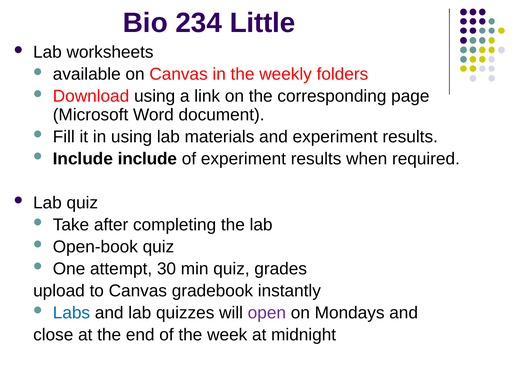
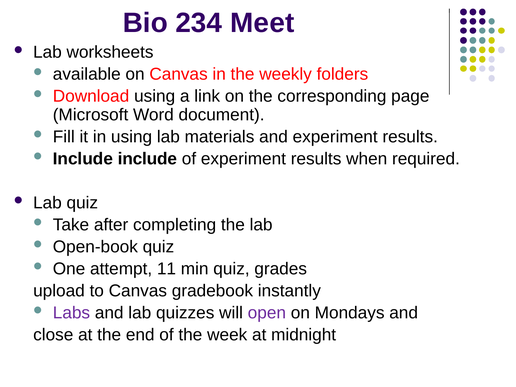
Little: Little -> Meet
30: 30 -> 11
Labs colour: blue -> purple
